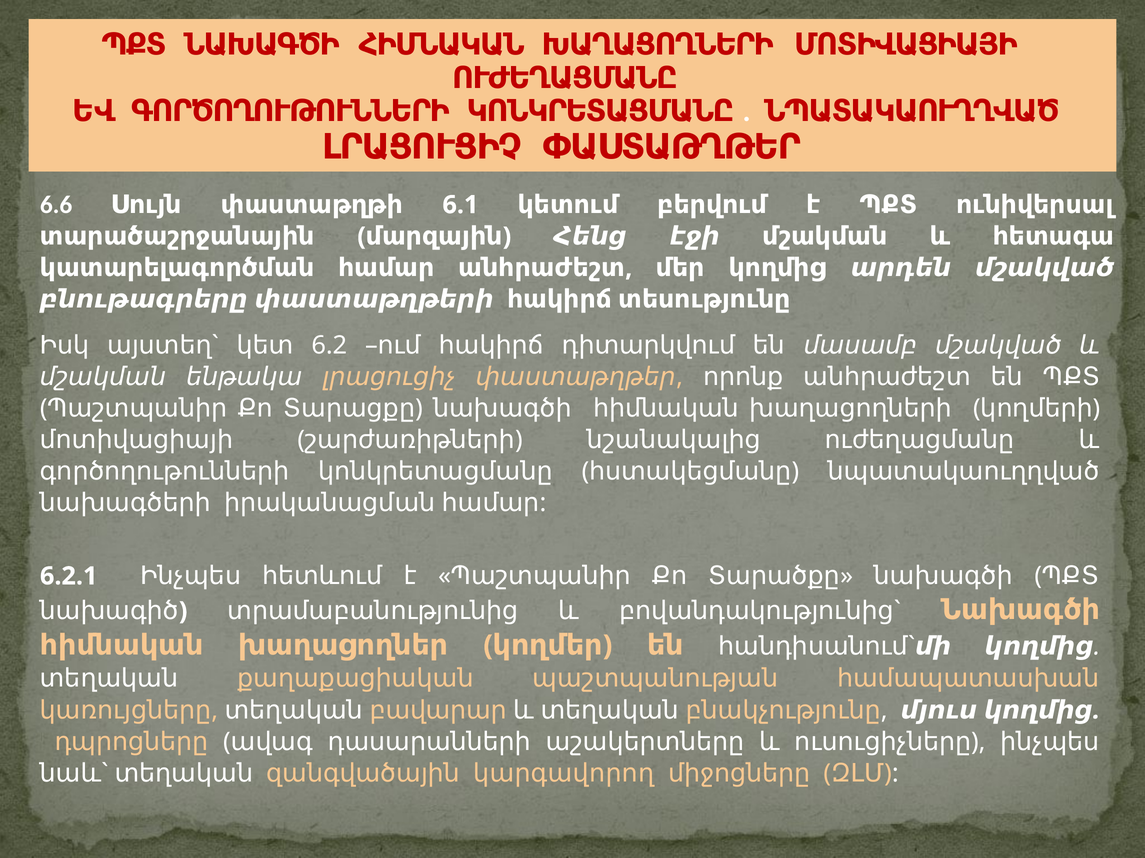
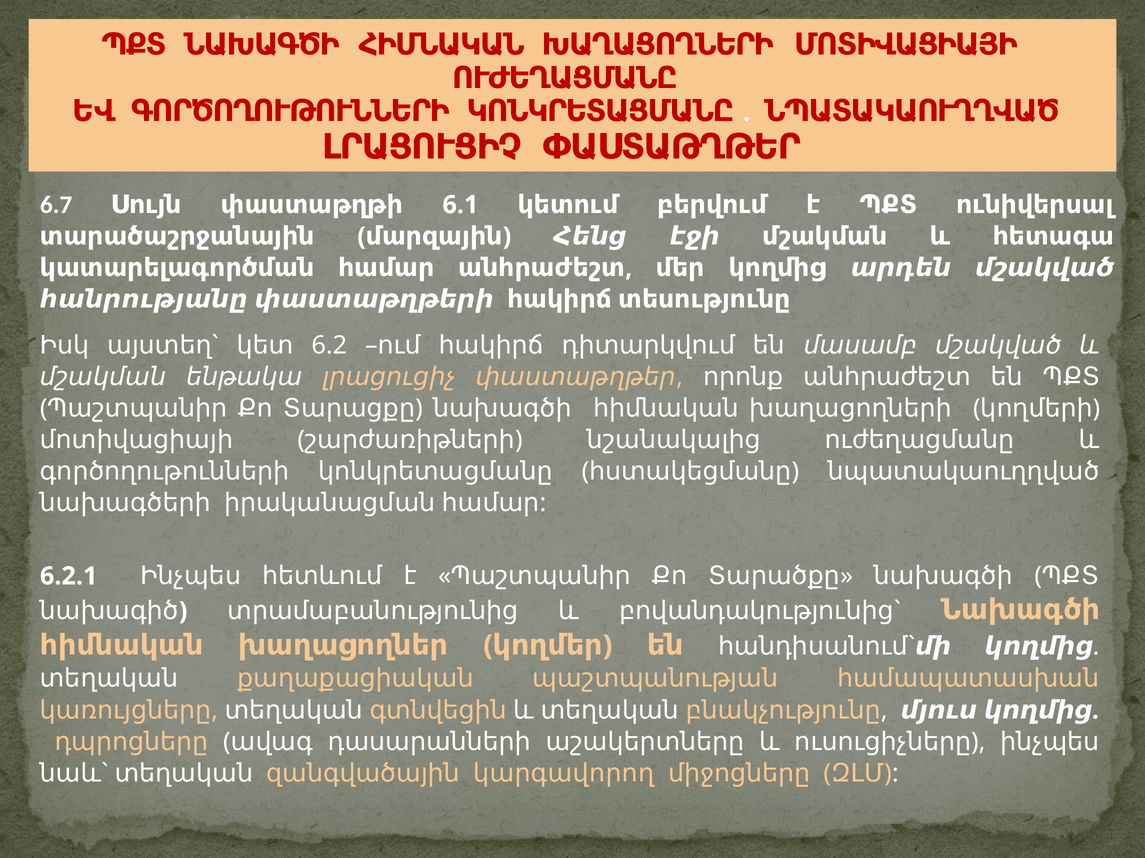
6.6: 6.6 -> 6.7
բնութագրերը: բնութագրերը -> հանրությանը
բավարար: բավարար -> գտնվեցին
